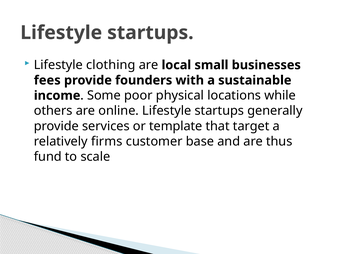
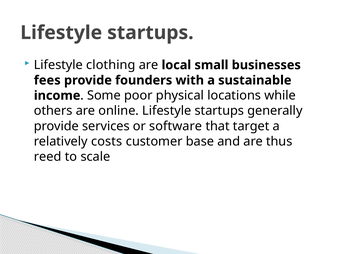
template: template -> software
firms: firms -> costs
fund: fund -> reed
